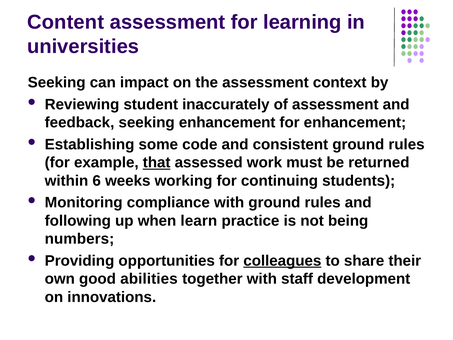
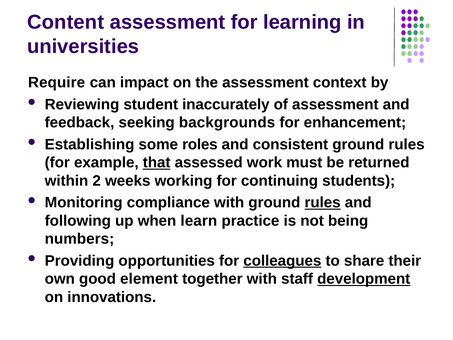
Seeking at (57, 82): Seeking -> Require
seeking enhancement: enhancement -> backgrounds
code: code -> roles
6: 6 -> 2
rules at (323, 202) underline: none -> present
abilities: abilities -> element
development underline: none -> present
